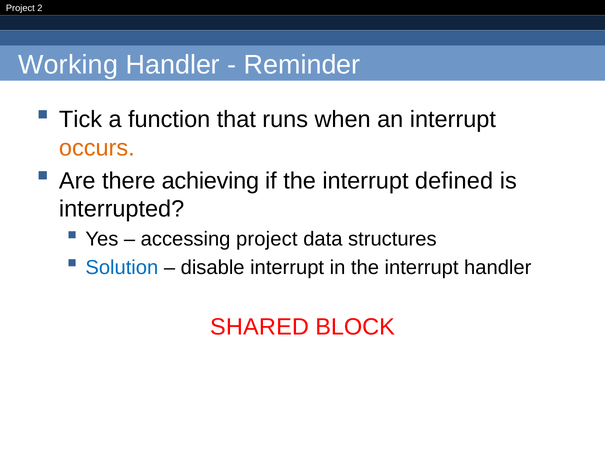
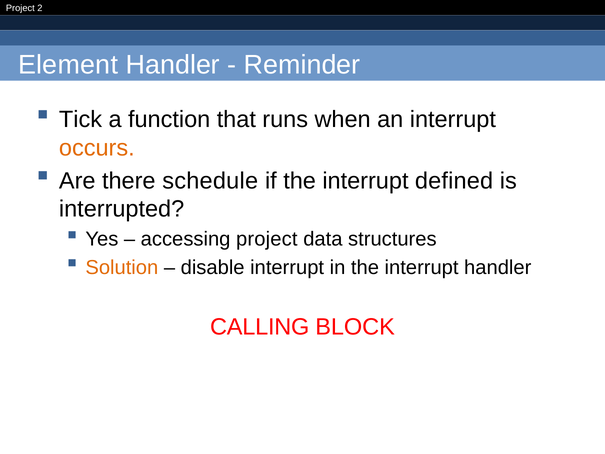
Working: Working -> Element
achieving: achieving -> schedule
Solution colour: blue -> orange
SHARED: SHARED -> CALLING
